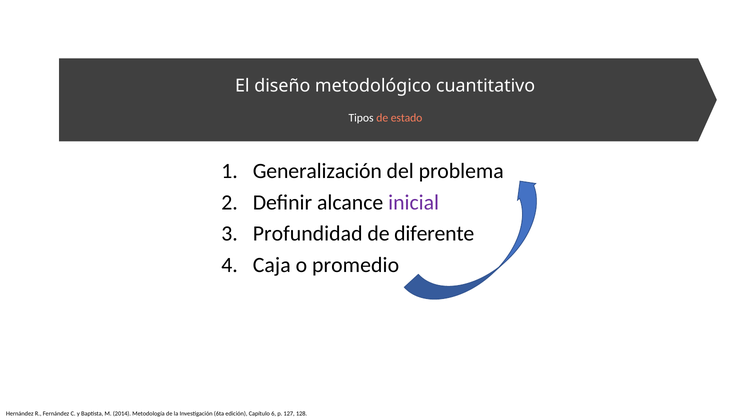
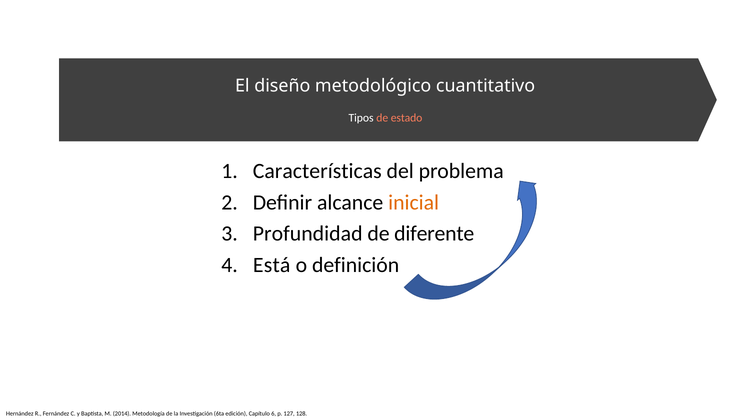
Generalización: Generalización -> Características
inicial colour: purple -> orange
Caja: Caja -> Está
promedio: promedio -> definición
